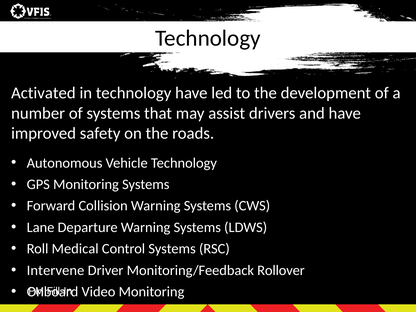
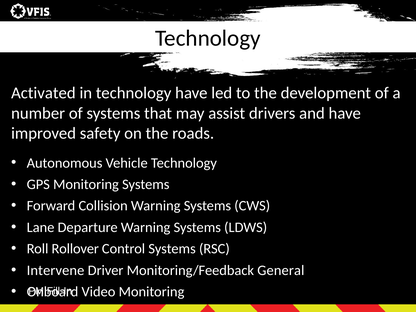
Medical: Medical -> Rollover
Rollover: Rollover -> General
